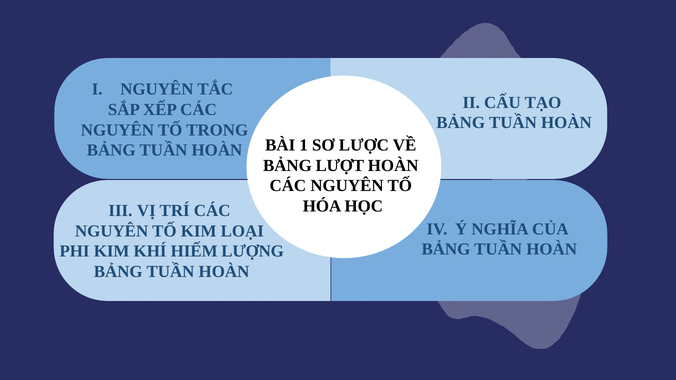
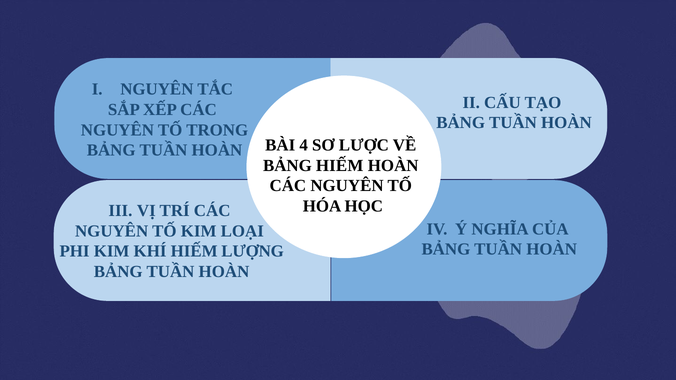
1: 1 -> 4
BẢNG LƯỢT: LƯỢT -> HIẾM
